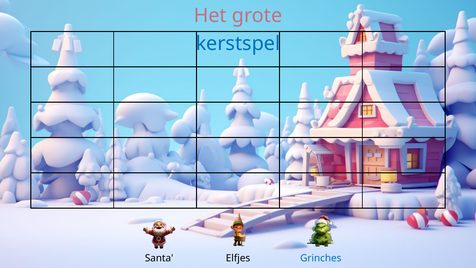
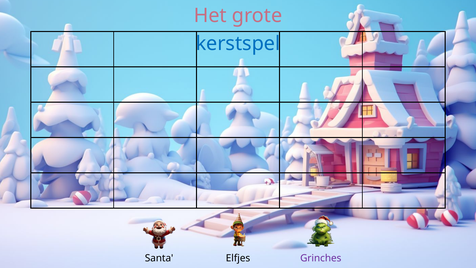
Grinches colour: blue -> purple
